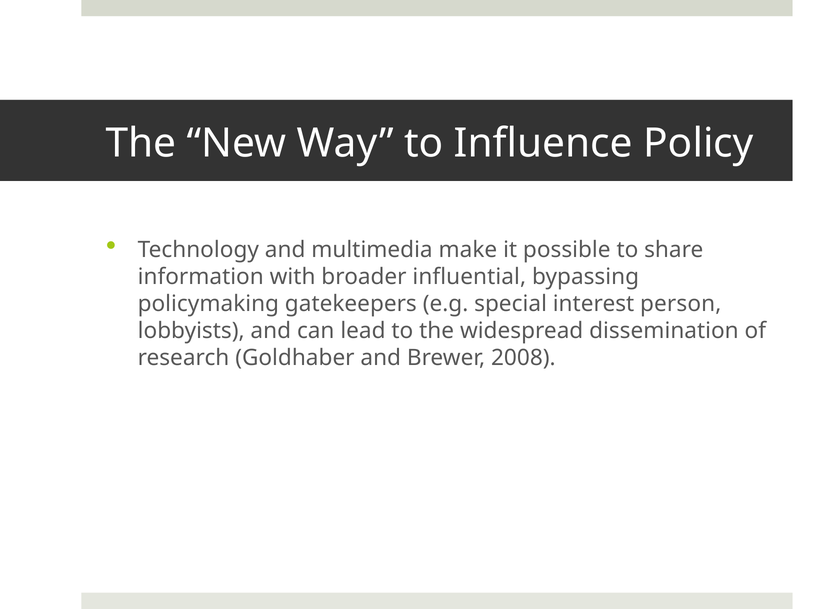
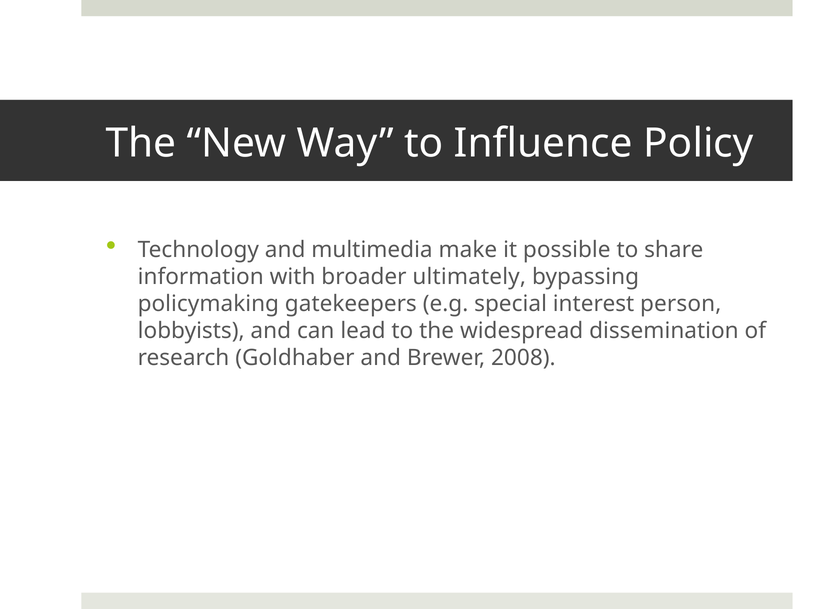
influential: influential -> ultimately
